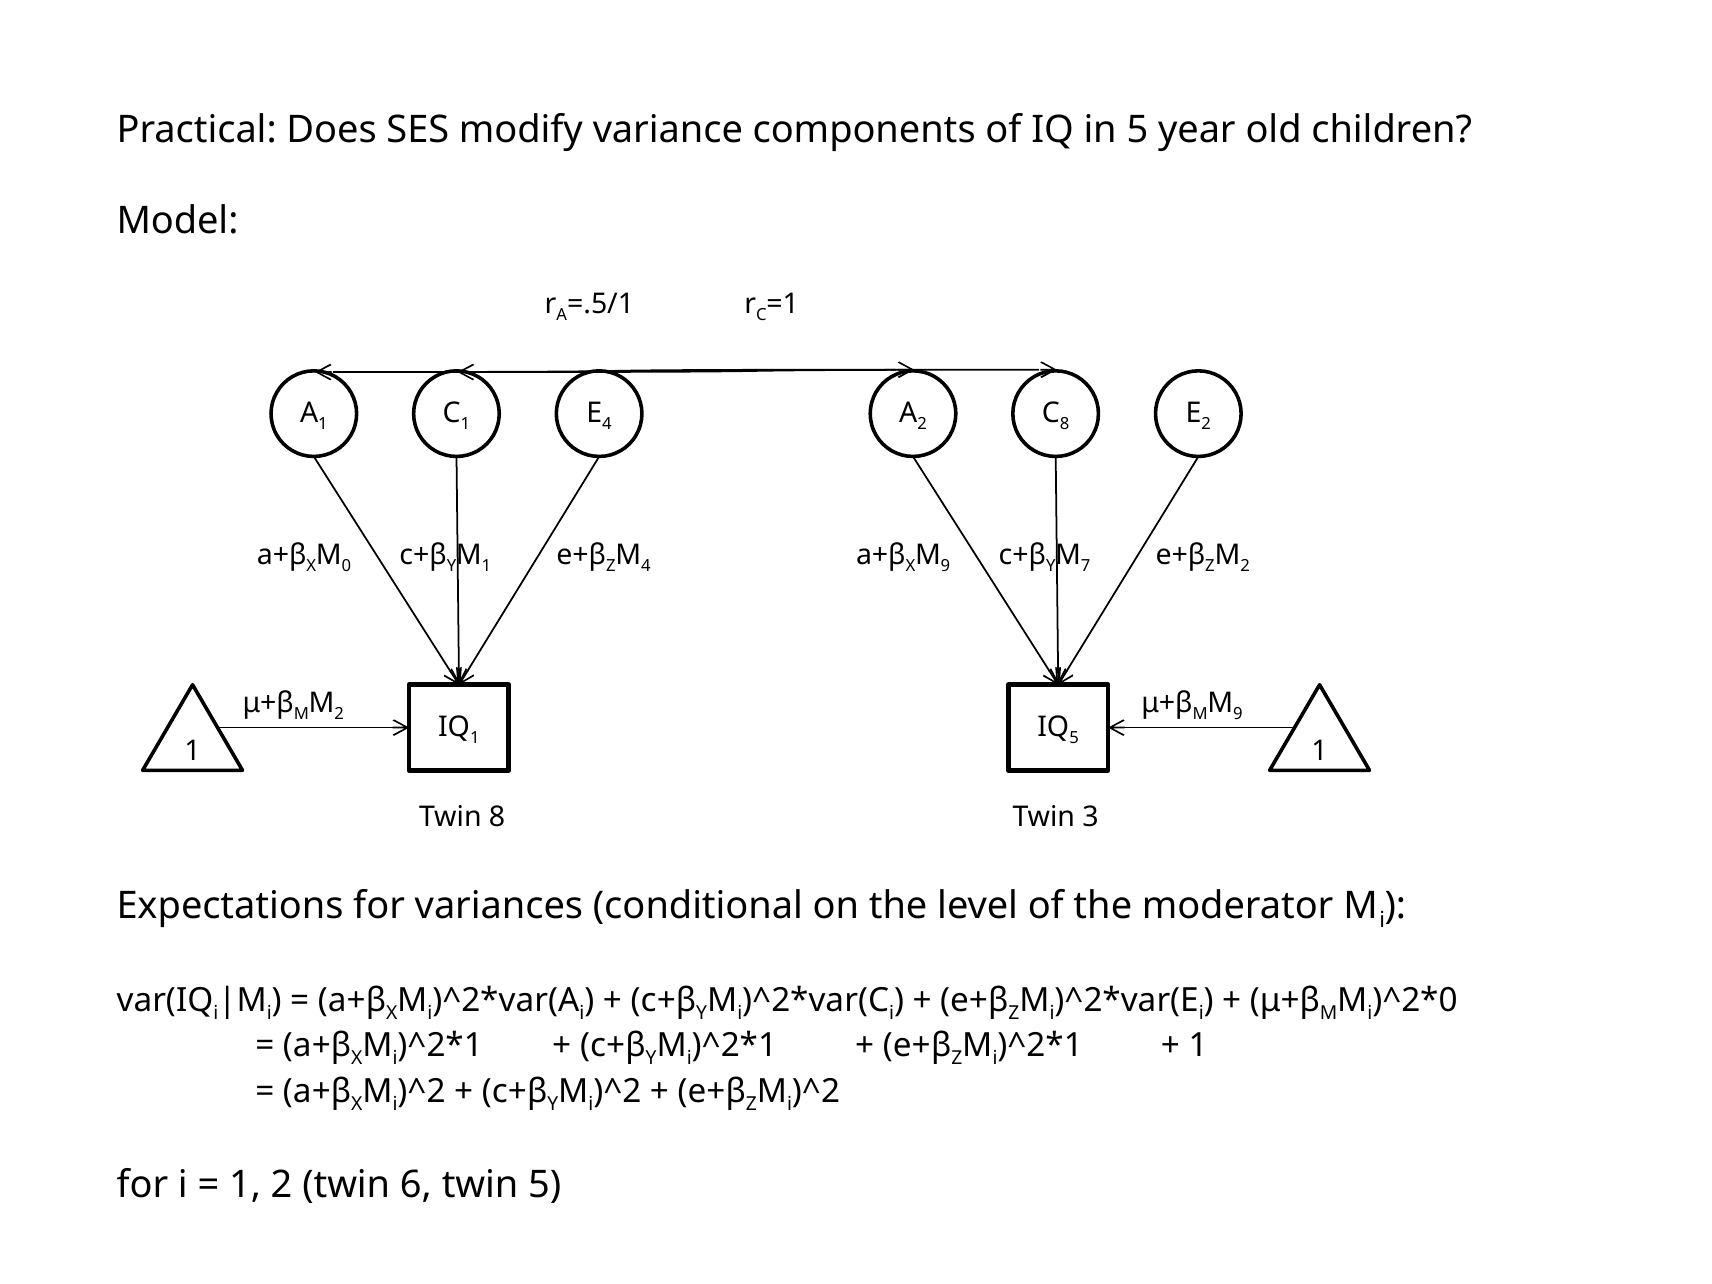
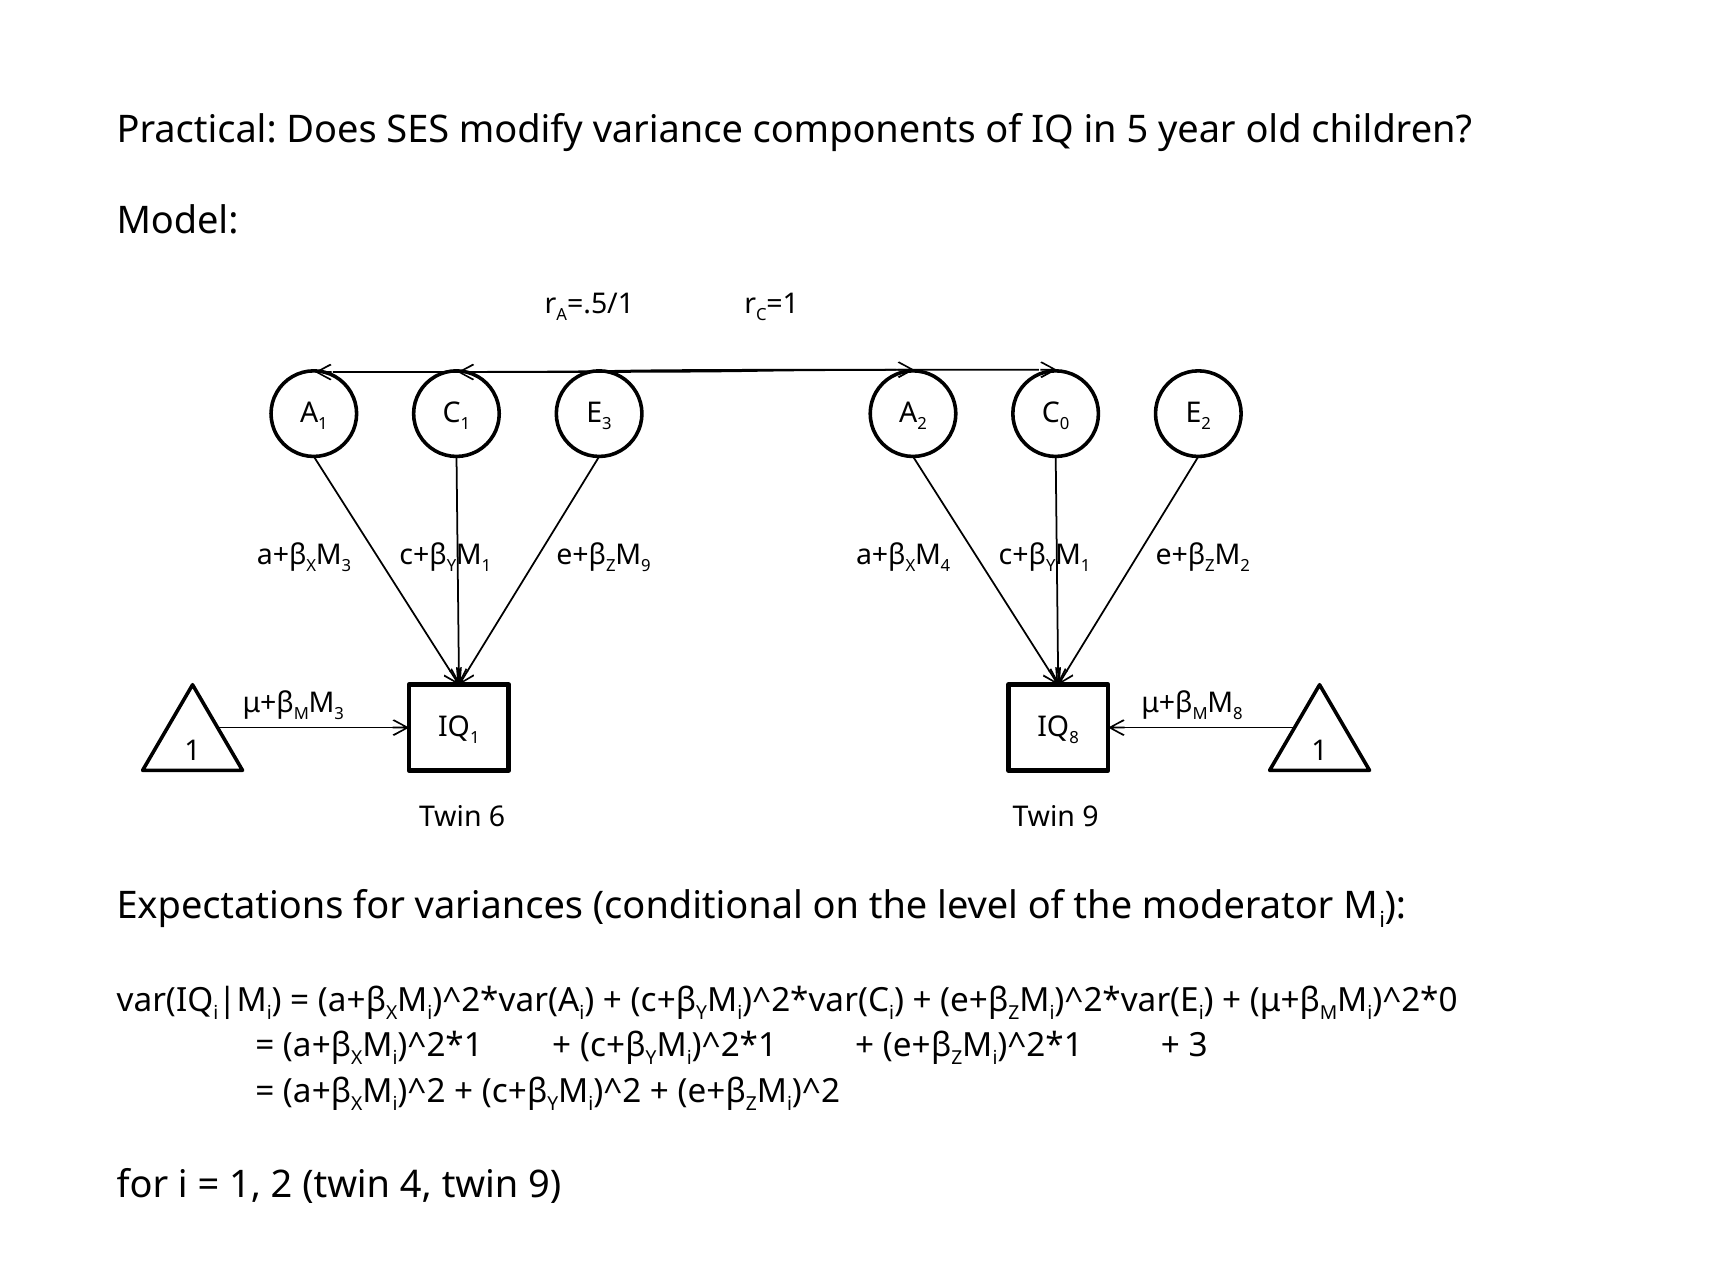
4 at (607, 424): 4 -> 3
8 at (1065, 424): 8 -> 0
0 at (346, 566): 0 -> 3
4 at (646, 566): 4 -> 9
9 at (946, 566): 9 -> 4
7 at (1086, 566): 7 -> 1
2 at (339, 714): 2 -> 3
9 at (1238, 714): 9 -> 8
IQ 5: 5 -> 8
Twin 8: 8 -> 6
3 at (1090, 817): 3 -> 9
1 at (1198, 1046): 1 -> 3
twin 6: 6 -> 4
5 at (545, 1185): 5 -> 9
